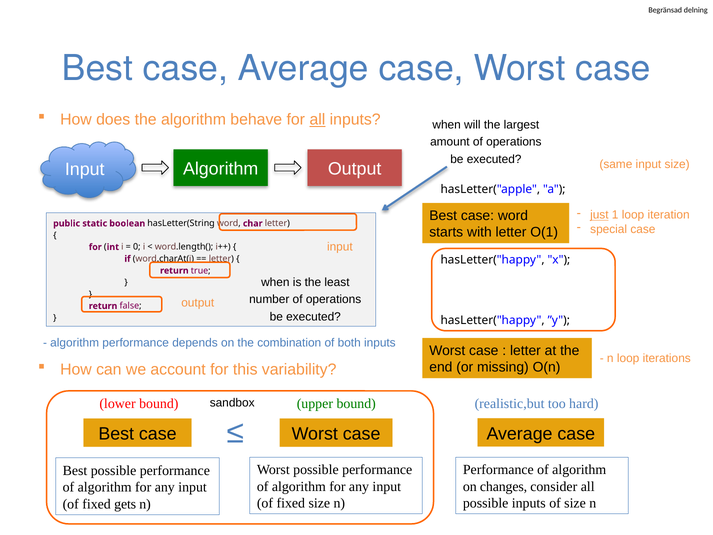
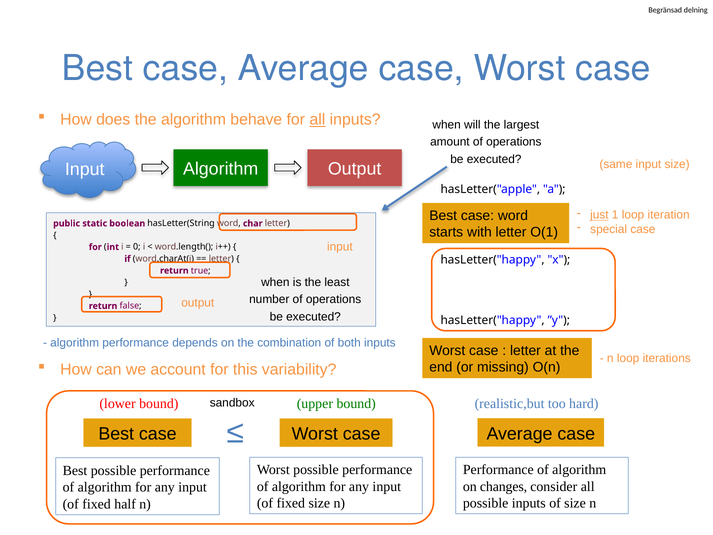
gets: gets -> half
